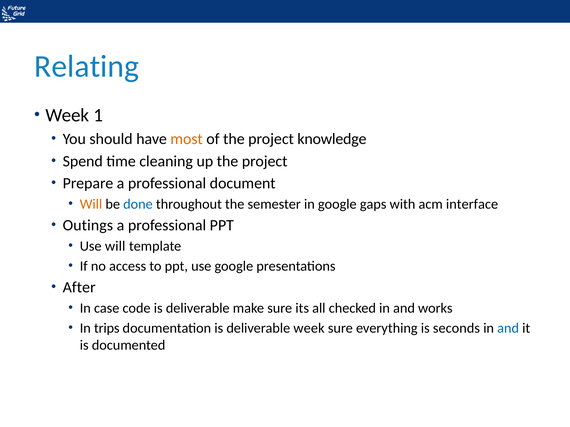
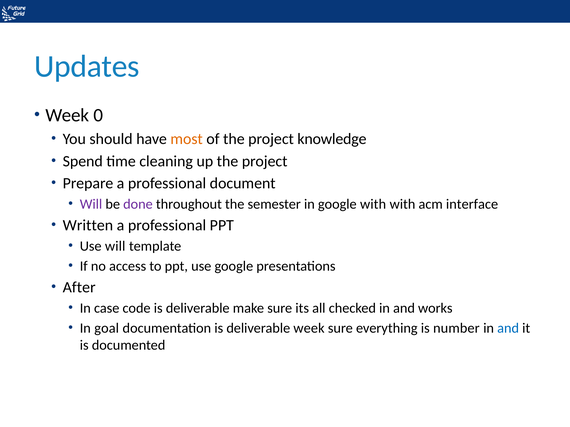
Relating: Relating -> Updates
1: 1 -> 0
Will at (91, 204) colour: orange -> purple
done colour: blue -> purple
google gaps: gaps -> with
Outings: Outings -> Written
trips: trips -> goal
seconds: seconds -> number
